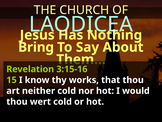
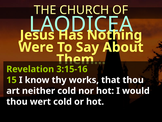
Bring: Bring -> Were
